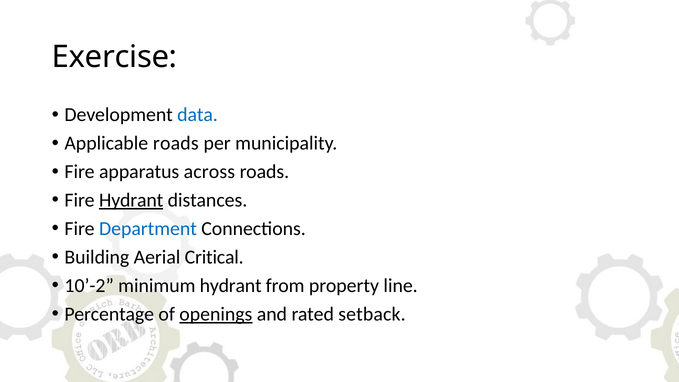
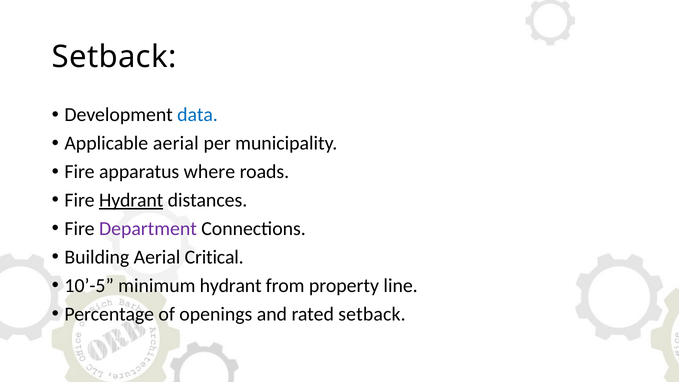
Exercise at (115, 57): Exercise -> Setback
Applicable roads: roads -> aerial
across: across -> where
Department colour: blue -> purple
10’-2: 10’-2 -> 10’-5
openings underline: present -> none
